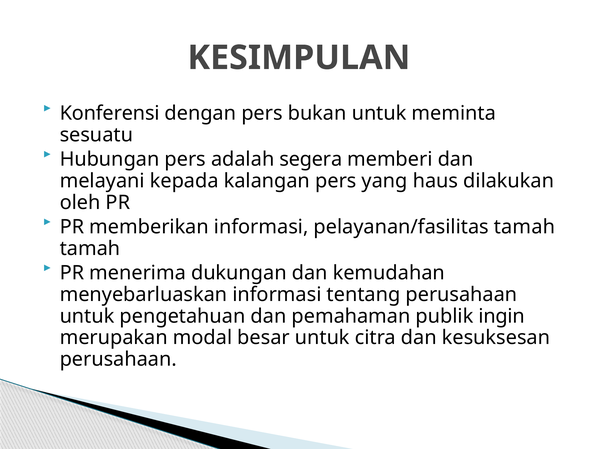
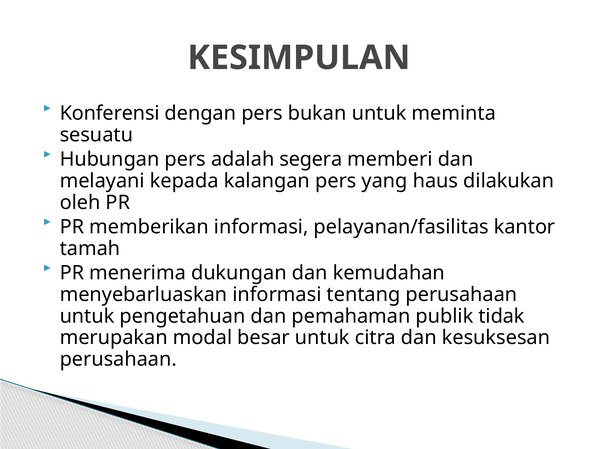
pelayanan/fasilitas tamah: tamah -> kantor
ingin: ingin -> tidak
